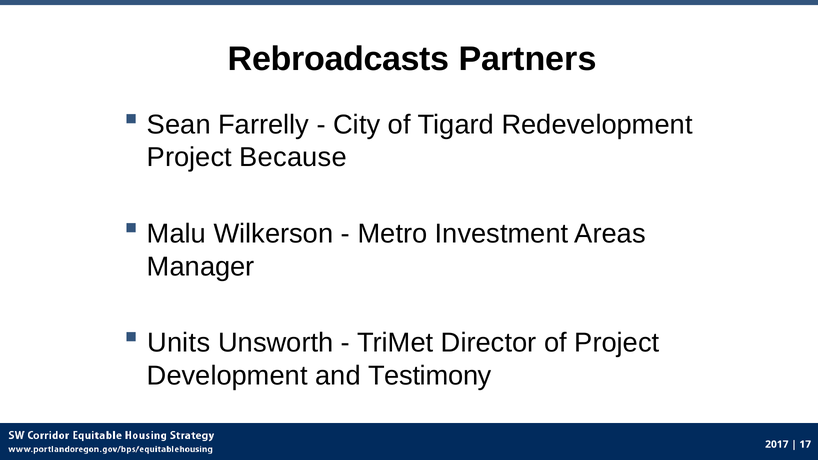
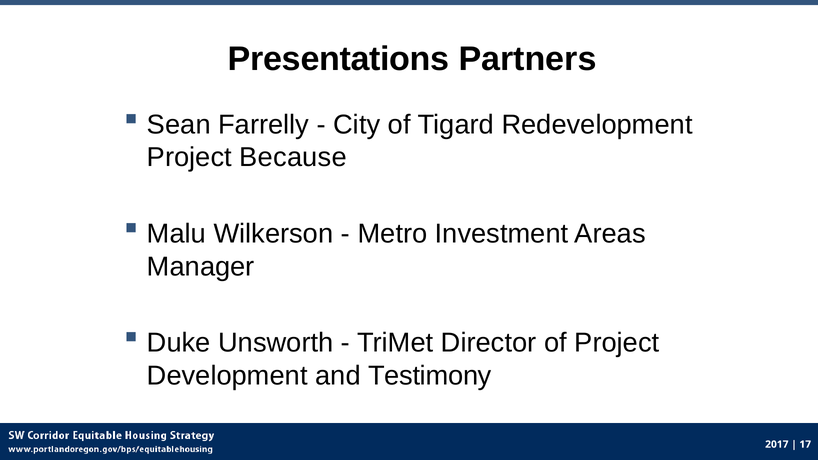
Rebroadcasts: Rebroadcasts -> Presentations
Units: Units -> Duke
